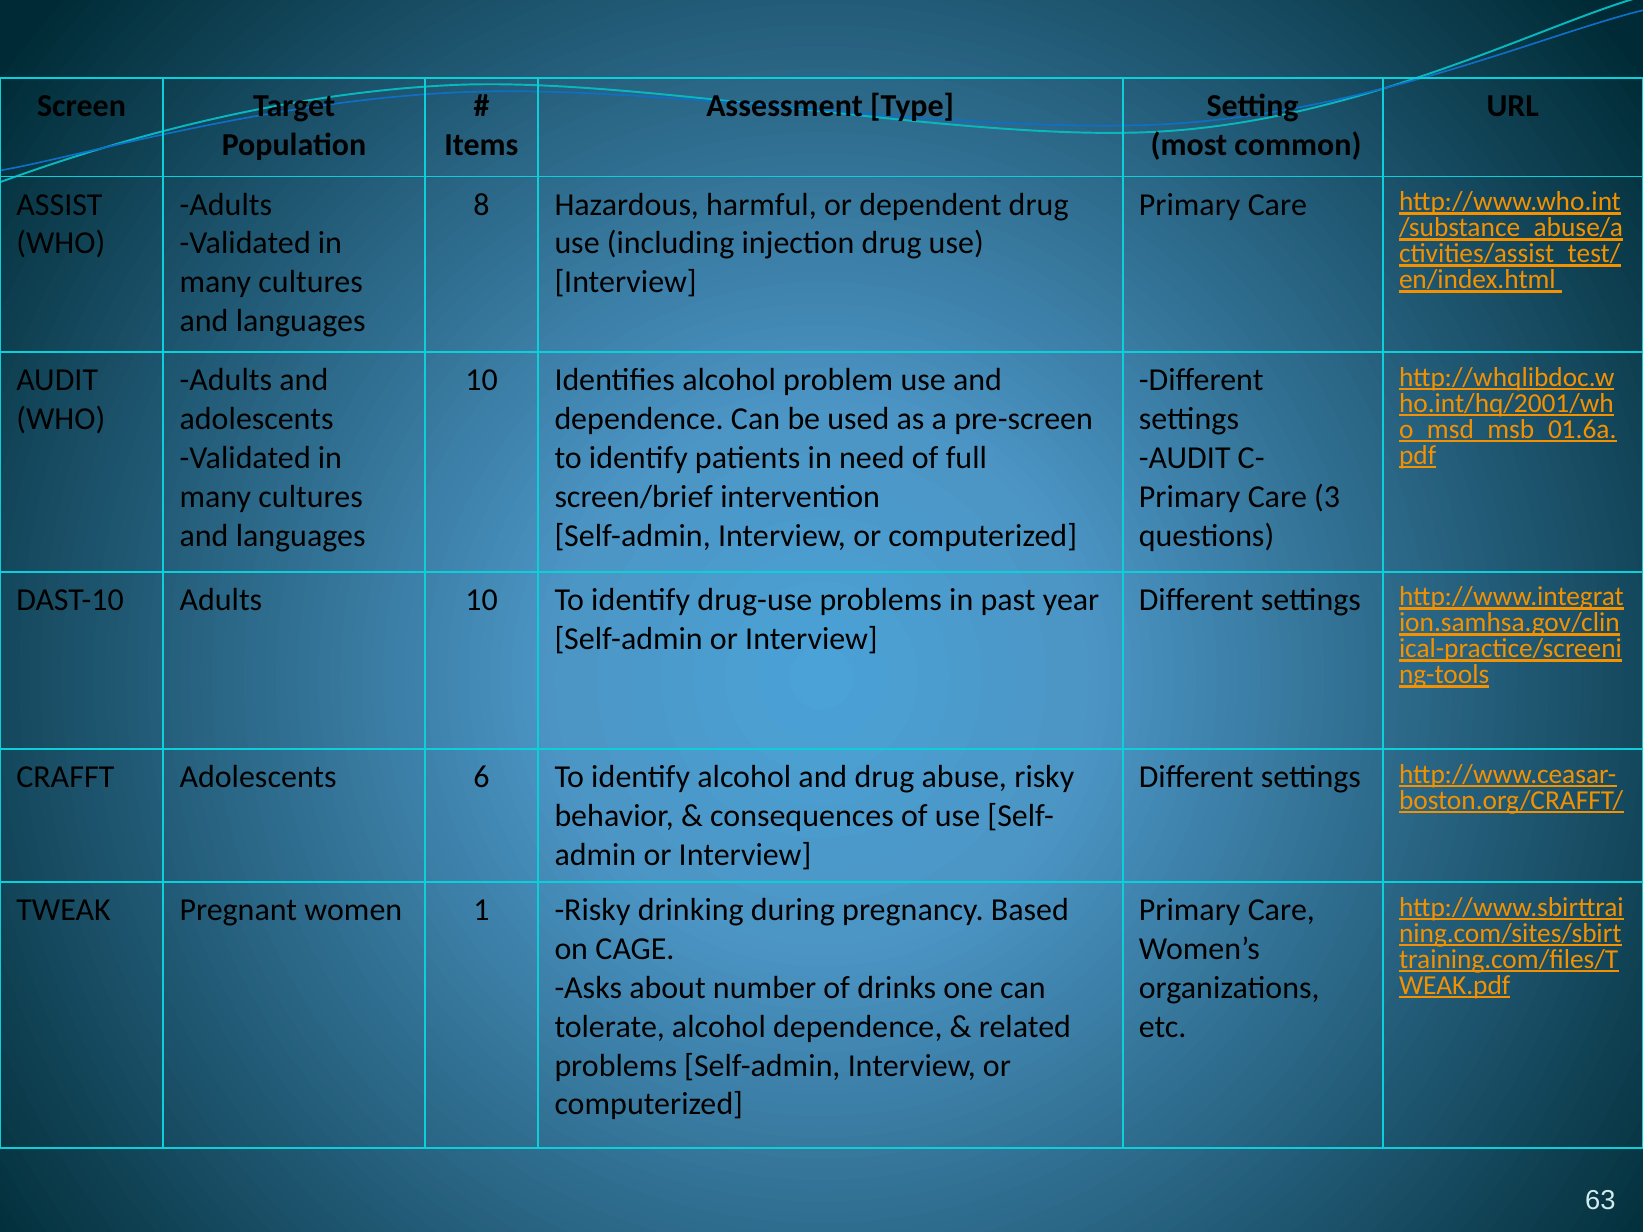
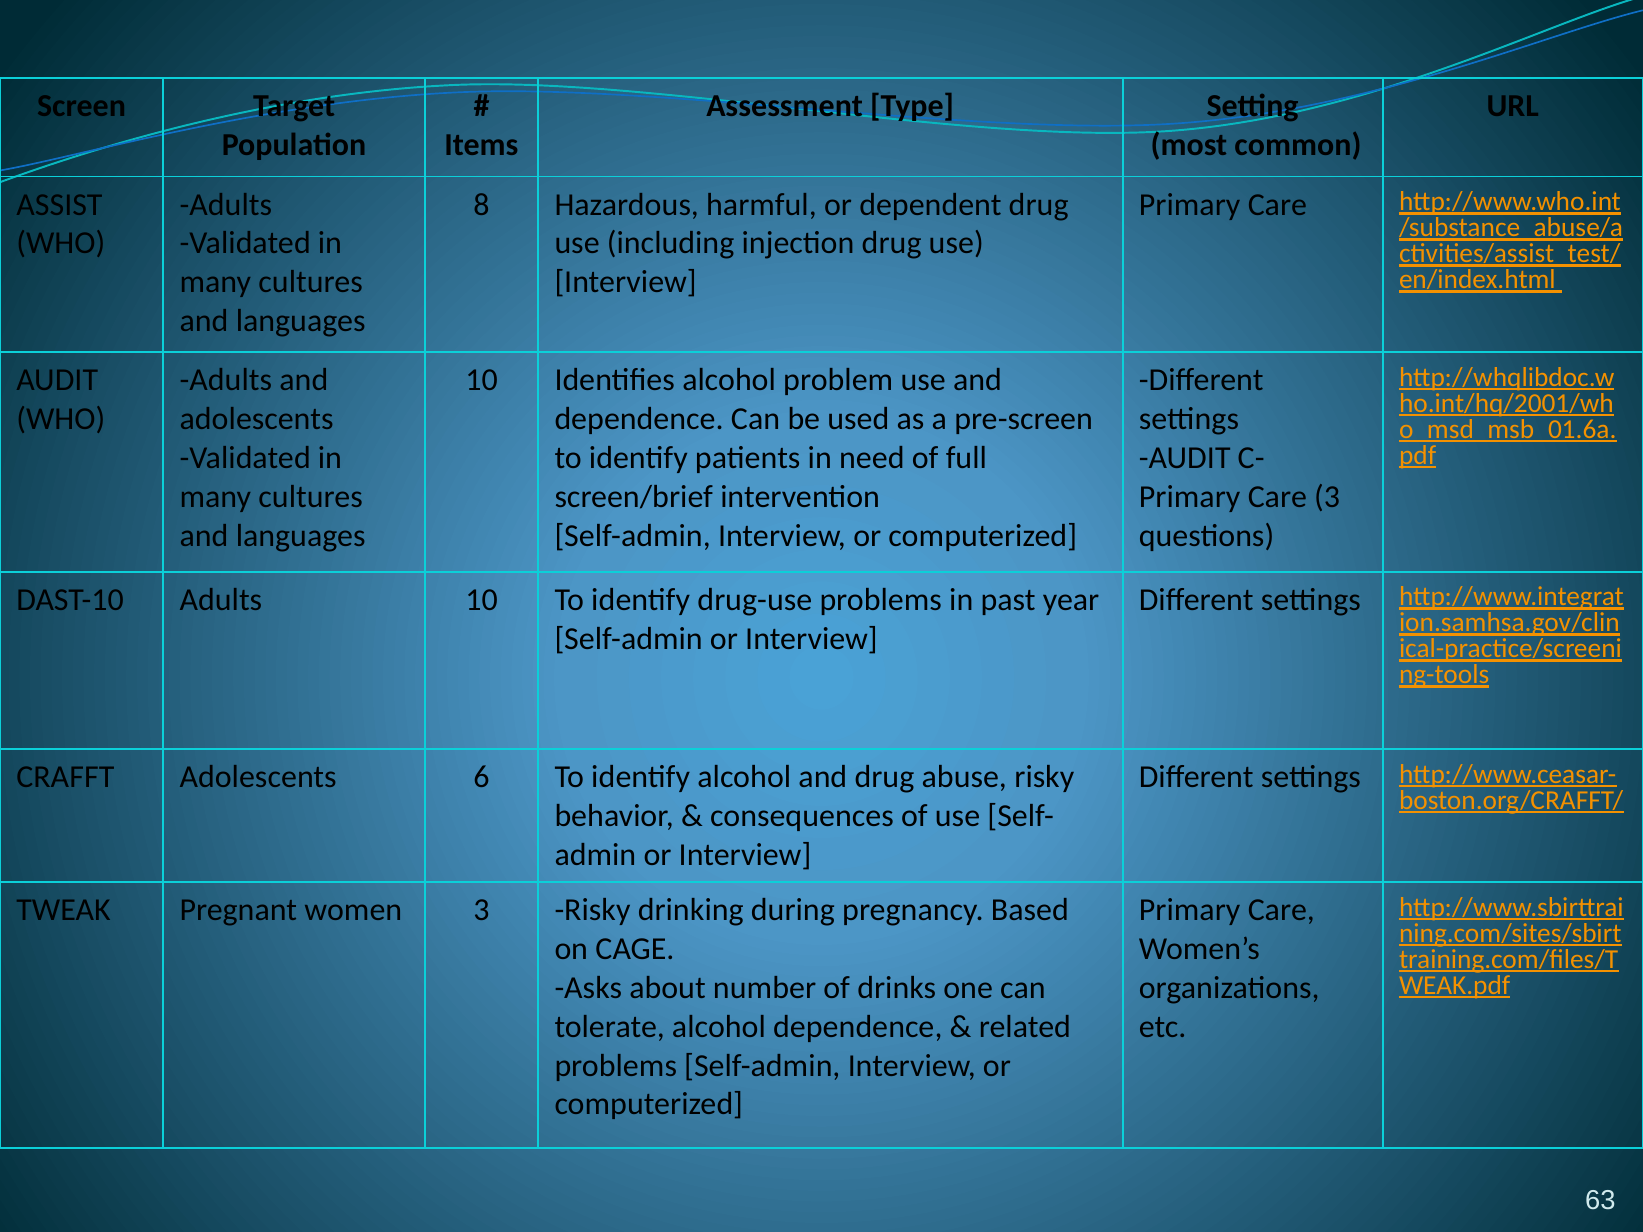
women 1: 1 -> 3
